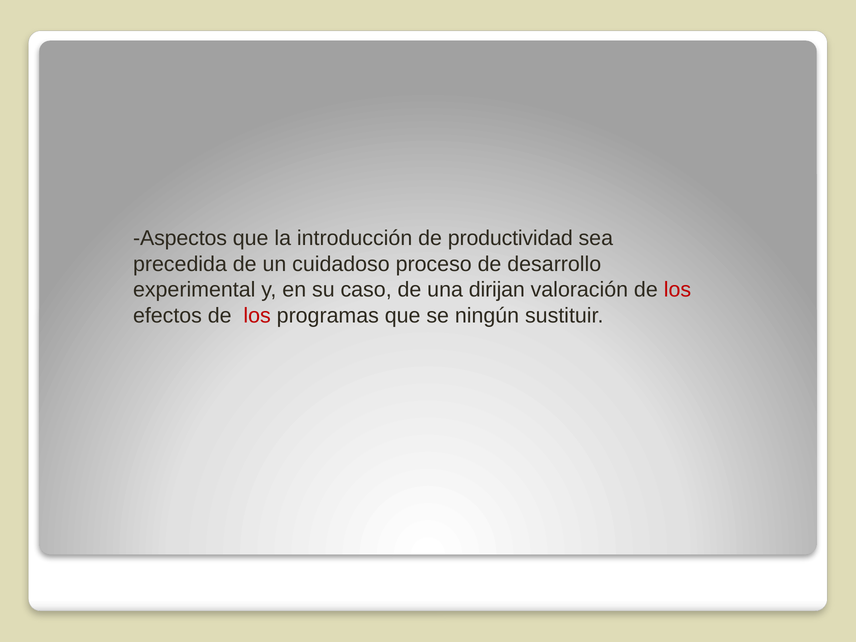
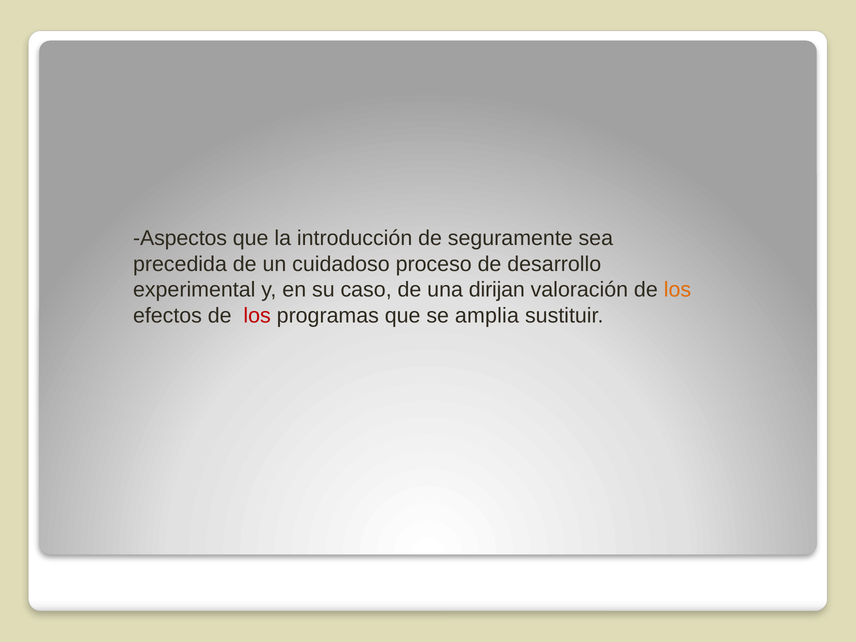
productividad: productividad -> seguramente
los at (677, 290) colour: red -> orange
ningún: ningún -> amplia
